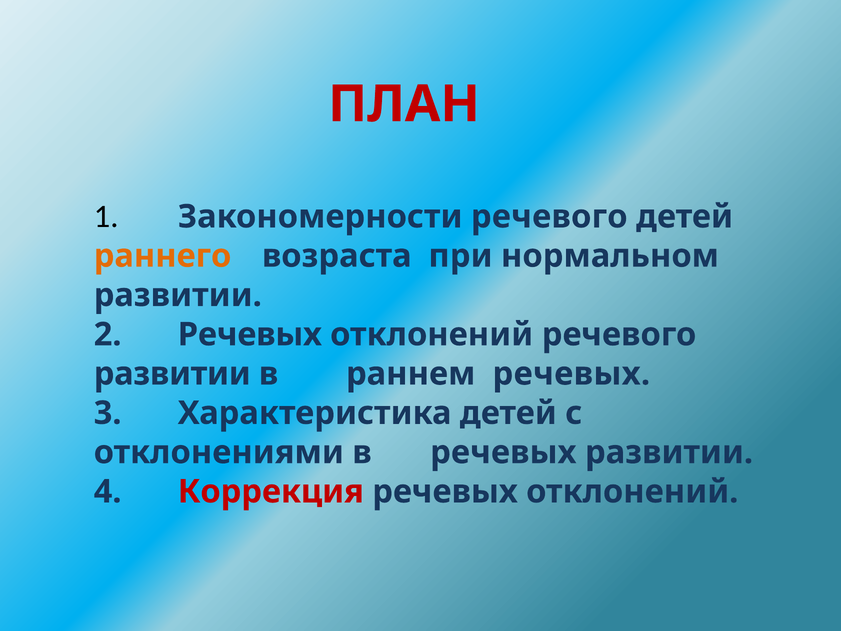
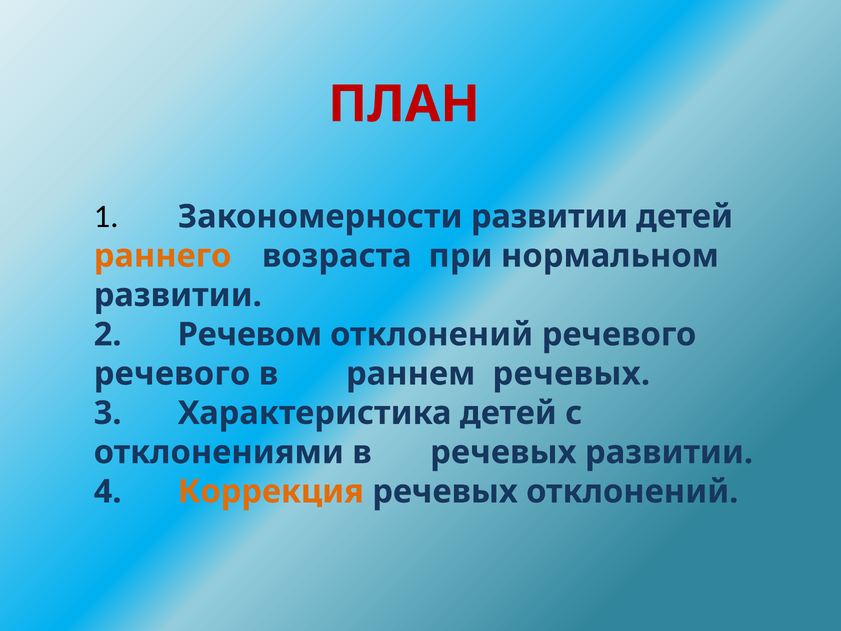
Закономерности речевого: речевого -> развитии
2 Речевых: Речевых -> Речевом
развитии at (172, 374): развитии -> речевого
Коррекция colour: red -> orange
